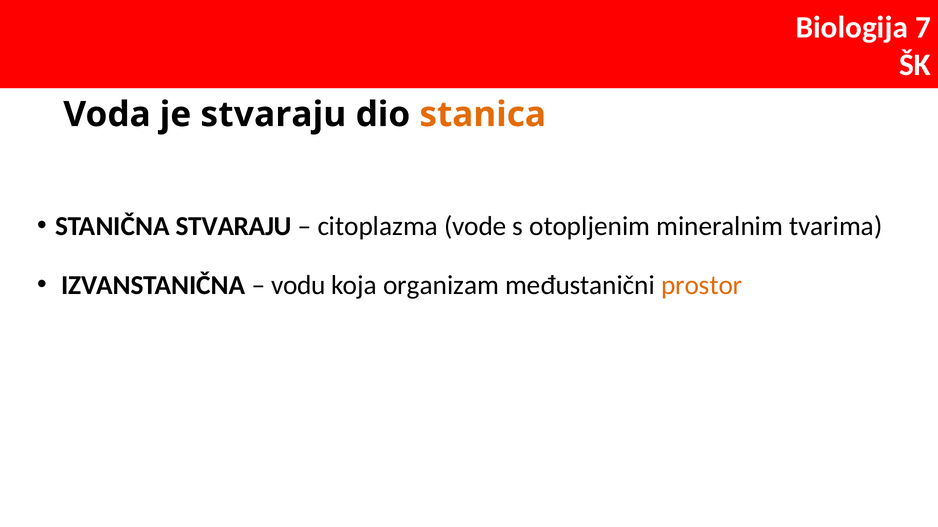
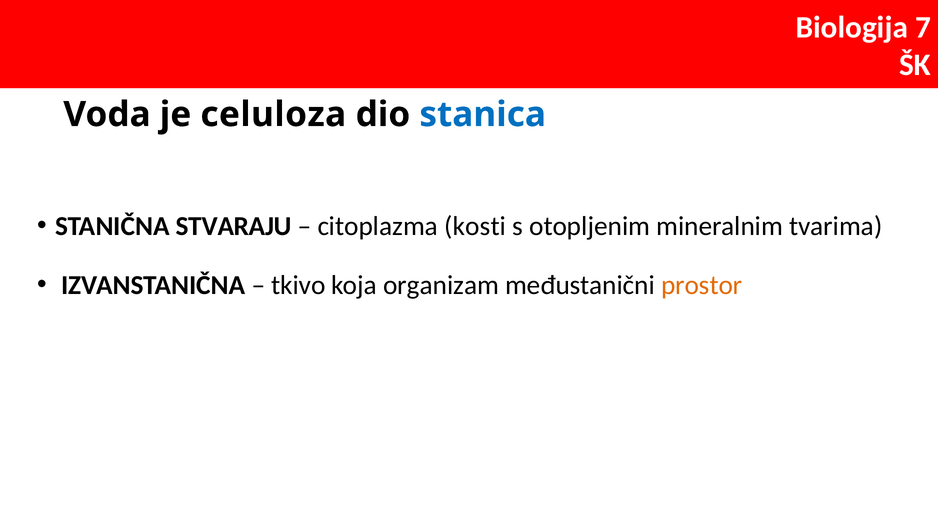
je stvaraju: stvaraju -> celuloza
stanica colour: orange -> blue
vode: vode -> kosti
vodu: vodu -> tkivo
